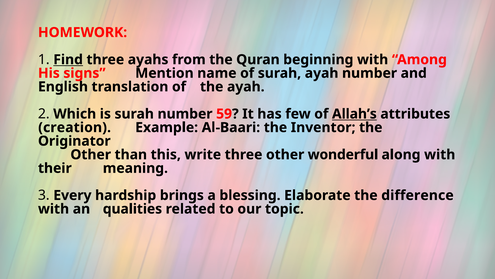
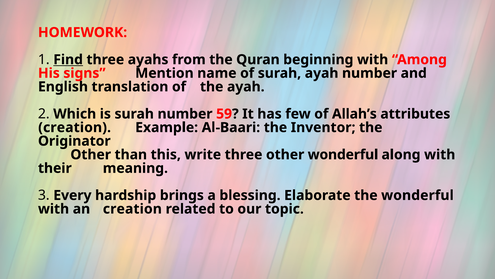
Allah’s underline: present -> none
the difference: difference -> wonderful
an qualities: qualities -> creation
